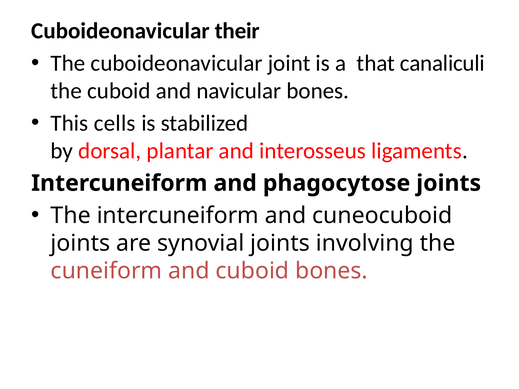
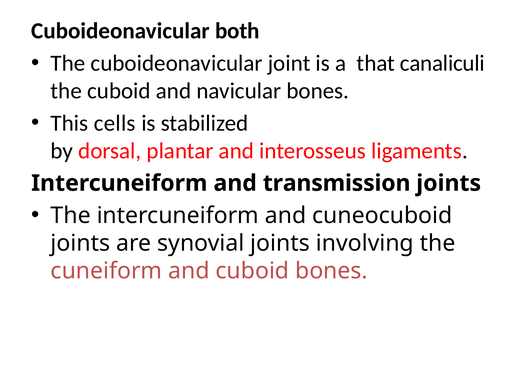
their: their -> both
phagocytose: phagocytose -> transmission
